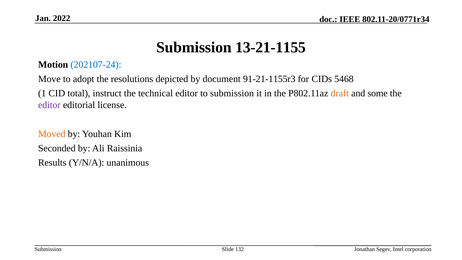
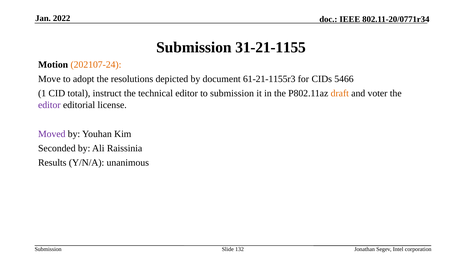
13-21-1155: 13-21-1155 -> 31-21-1155
202107-24 colour: blue -> orange
91-21-1155r3: 91-21-1155r3 -> 61-21-1155r3
5468: 5468 -> 5466
some: some -> voter
Moved colour: orange -> purple
